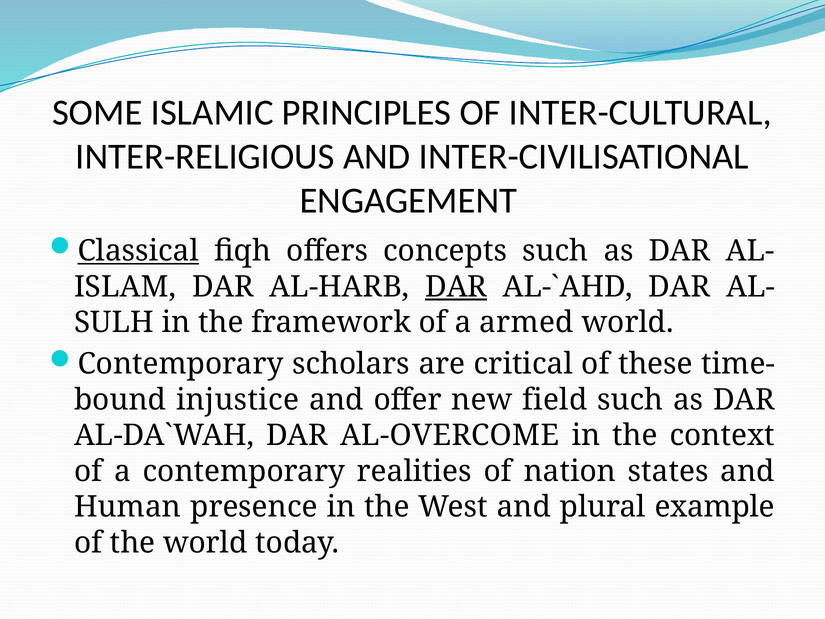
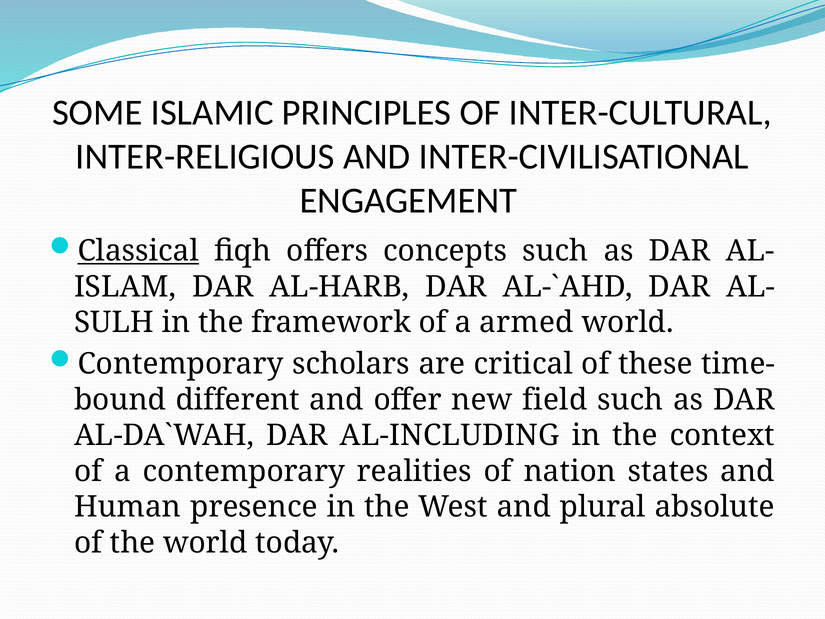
DAR at (456, 287) underline: present -> none
injustice: injustice -> different
AL-OVERCOME: AL-OVERCOME -> AL-INCLUDING
example: example -> absolute
